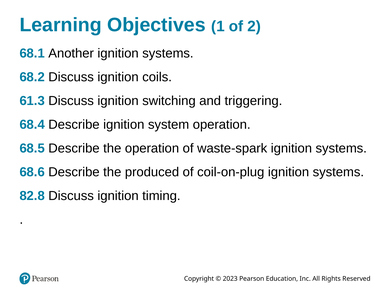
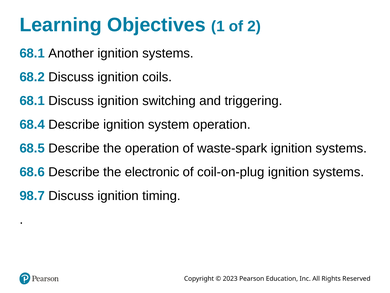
61.3 at (32, 101): 61.3 -> 68.1
produced: produced -> electronic
82.8: 82.8 -> 98.7
